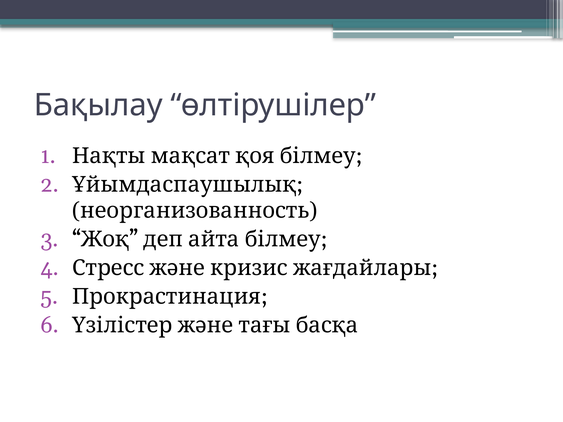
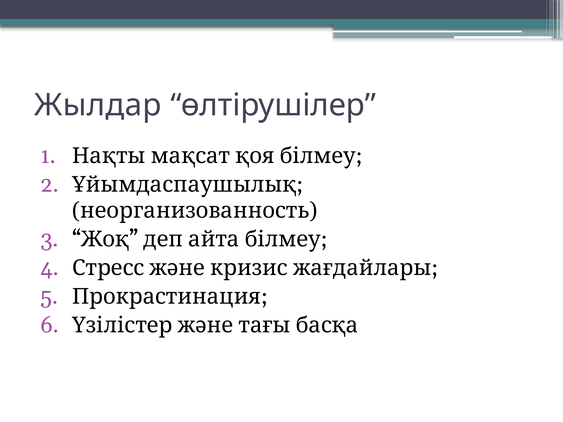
Бақылау: Бақылау -> Жылдар
